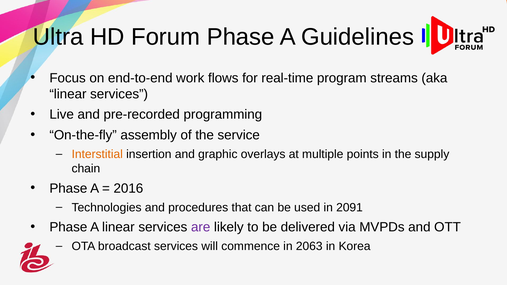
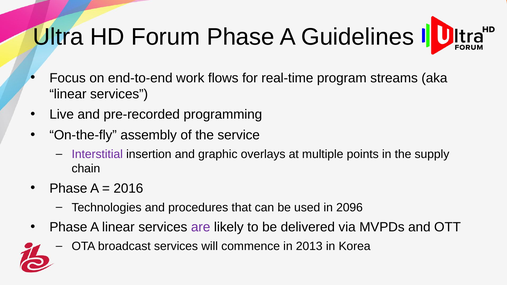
Interstitial colour: orange -> purple
2091: 2091 -> 2096
2063: 2063 -> 2013
